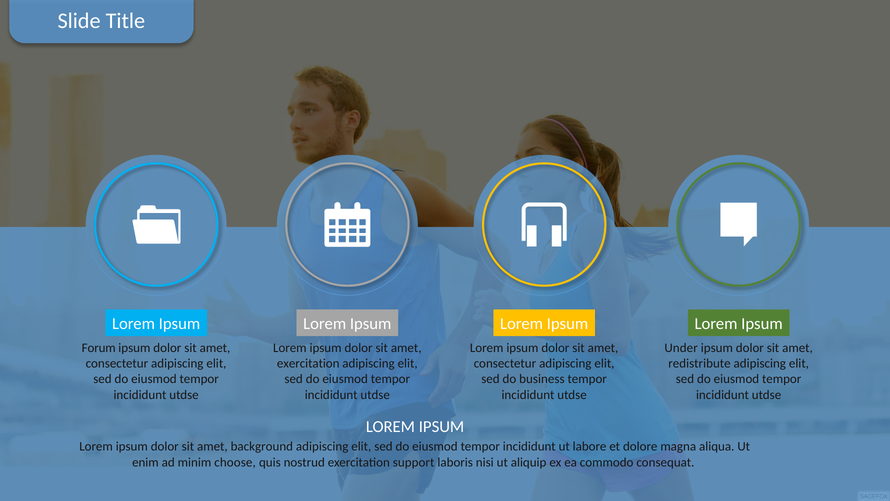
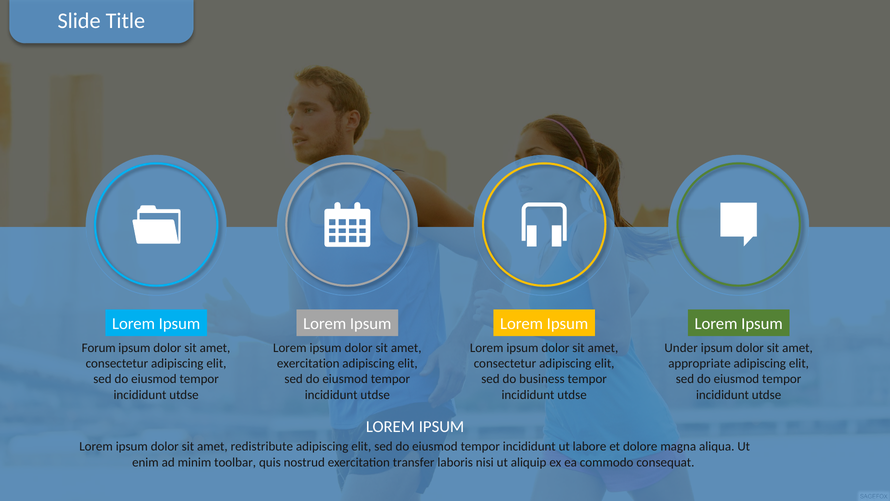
redistribute: redistribute -> appropriate
background: background -> redistribute
choose: choose -> toolbar
support: support -> transfer
